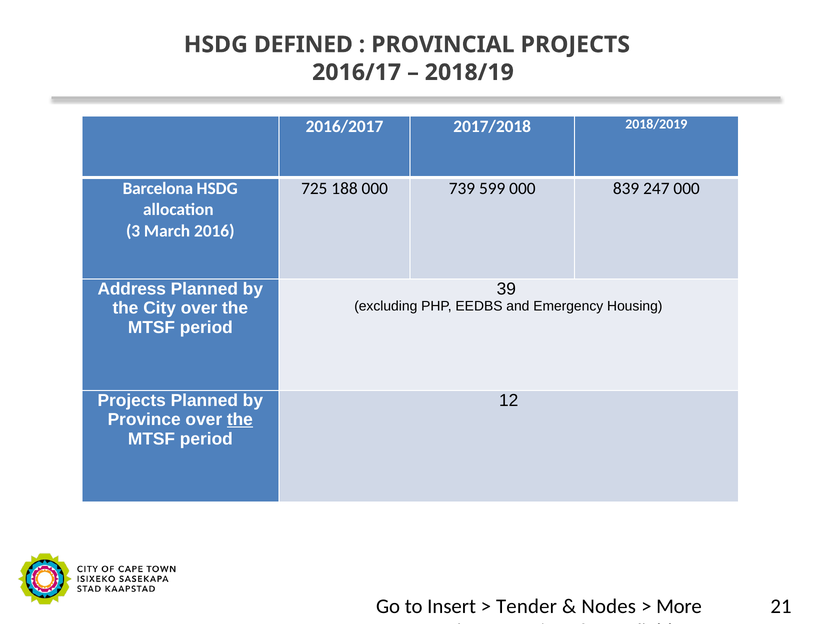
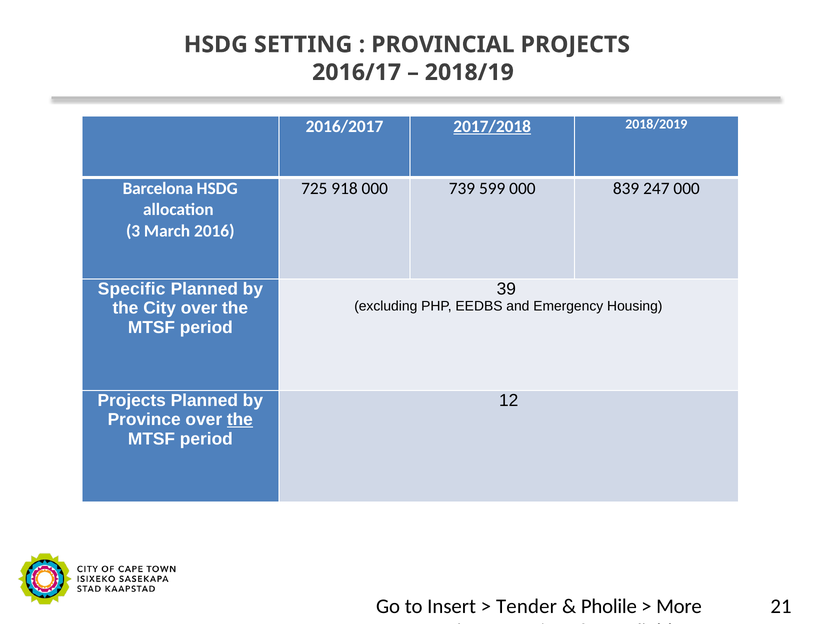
DEFINED: DEFINED -> SETTING
2017/2018 underline: none -> present
188: 188 -> 918
Address: Address -> Specific
Nodes: Nodes -> Pholile
